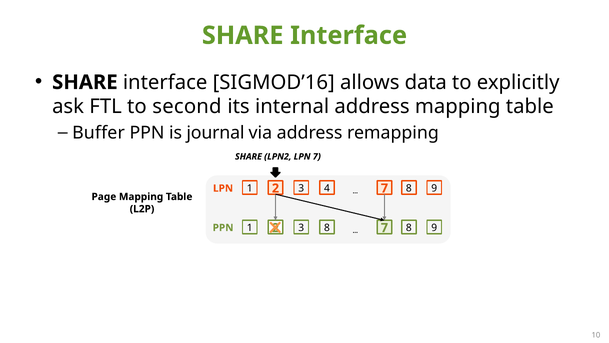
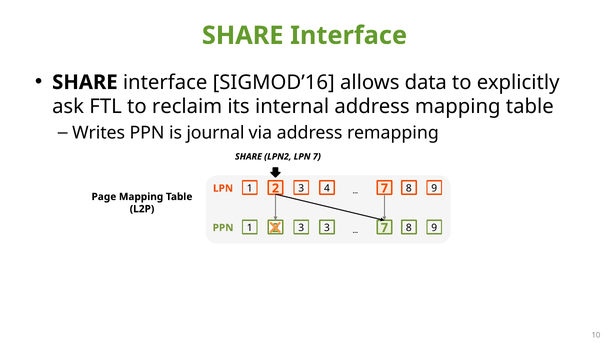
second: second -> reclaim
Buffer: Buffer -> Writes
3 8: 8 -> 3
